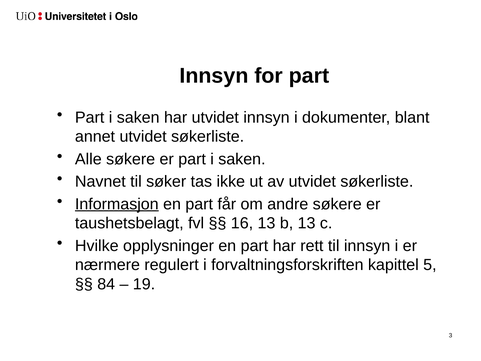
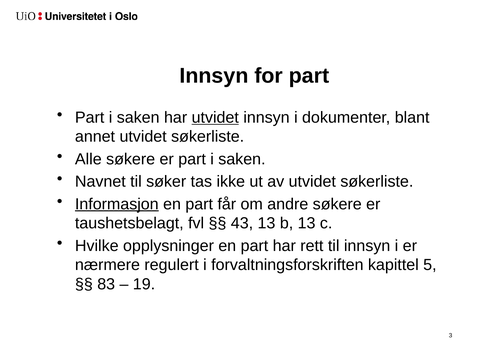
utvidet at (215, 117) underline: none -> present
16: 16 -> 43
84: 84 -> 83
